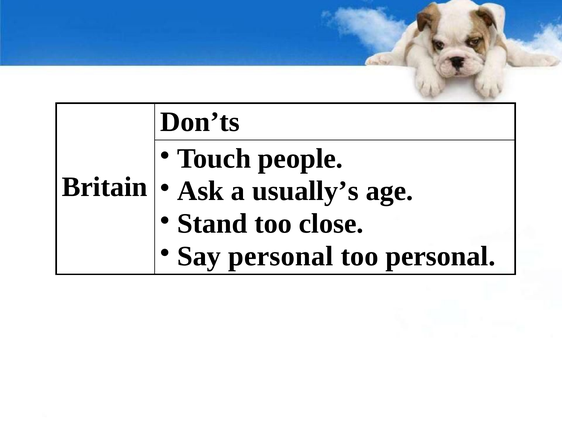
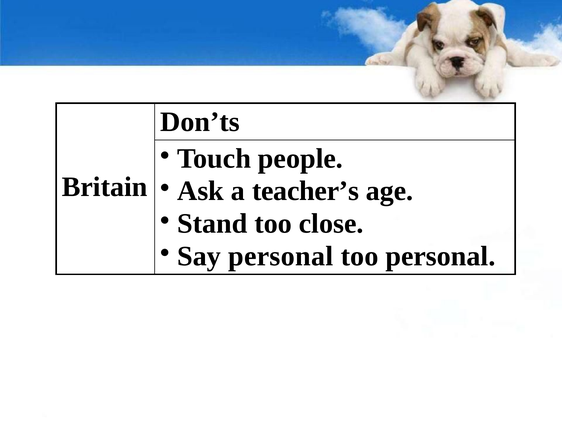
usually’s: usually’s -> teacher’s
